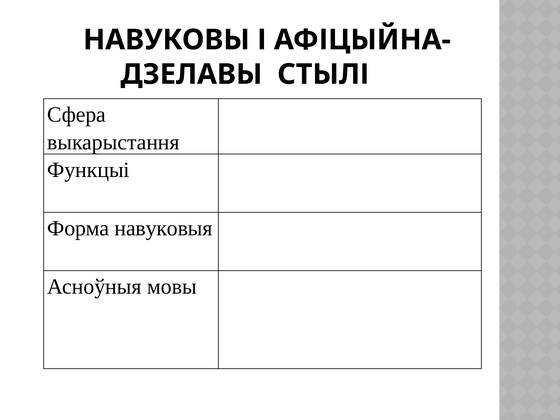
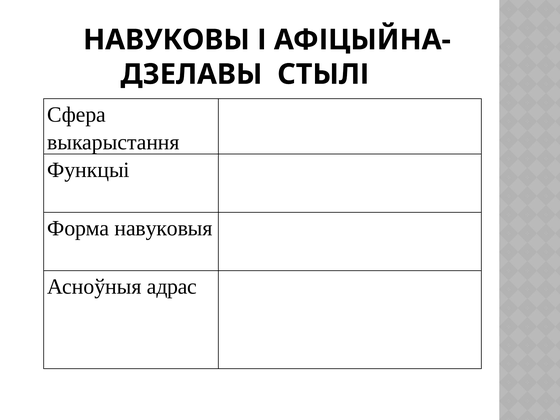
мовы: мовы -> адрас
